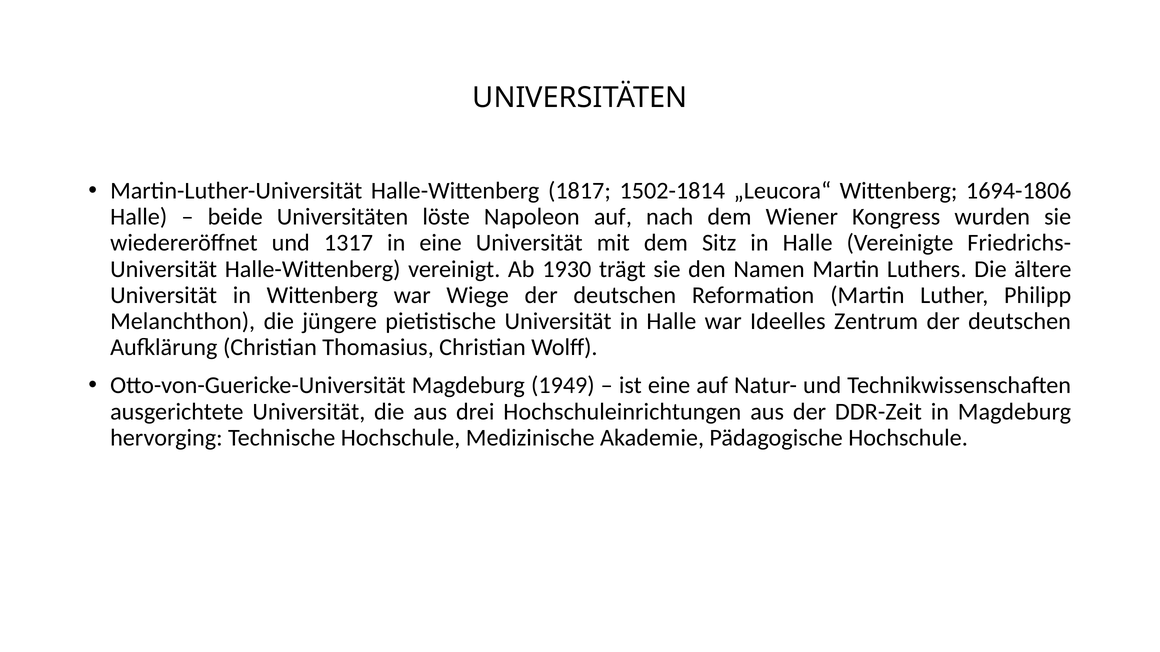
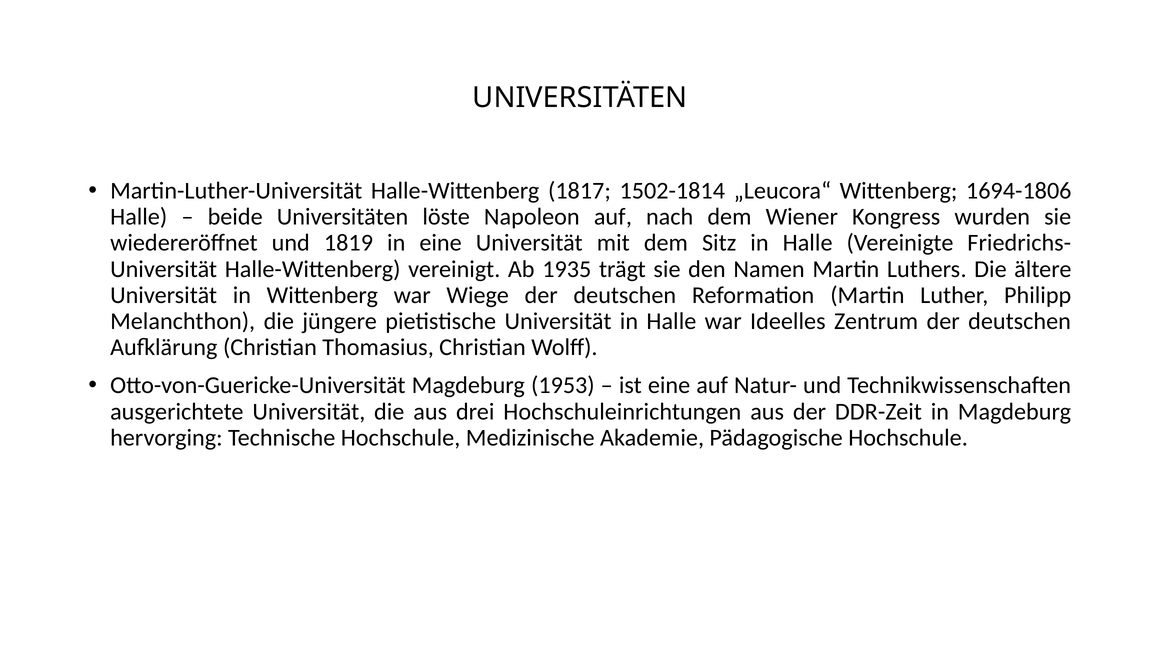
1317: 1317 -> 1819
1930: 1930 -> 1935
1949: 1949 -> 1953
